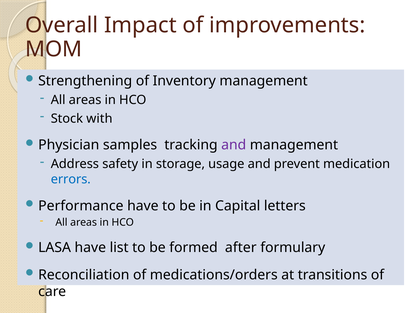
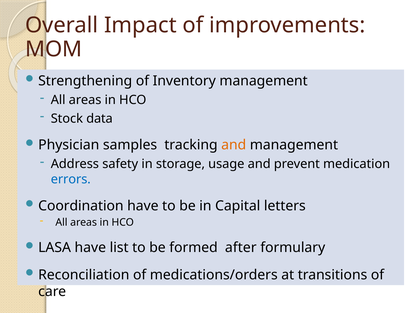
with: with -> data
and at (234, 145) colour: purple -> orange
Performance: Performance -> Coordination
